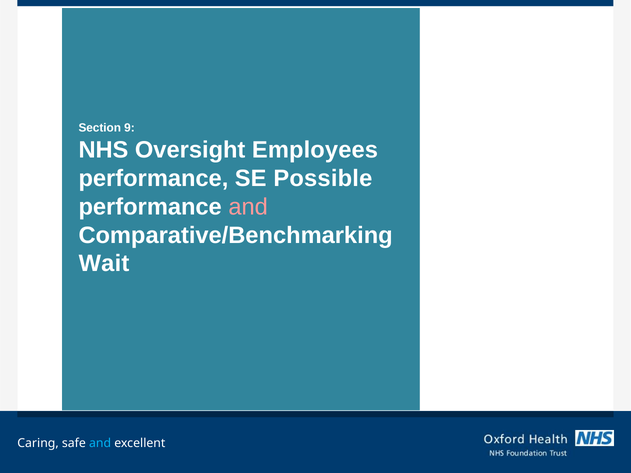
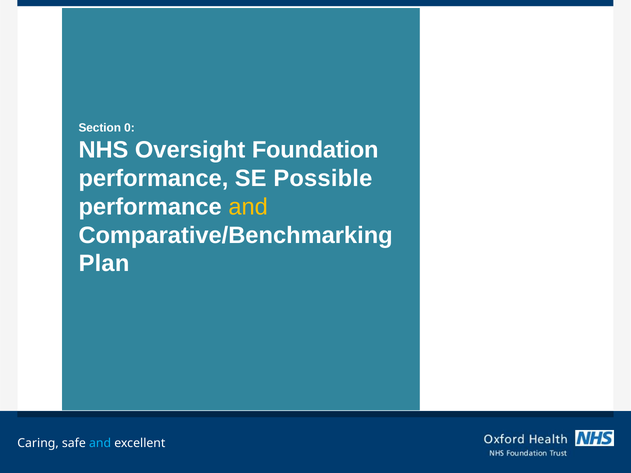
9: 9 -> 0
Employees: Employees -> Foundation
and at (248, 207) colour: pink -> yellow
Wait: Wait -> Plan
